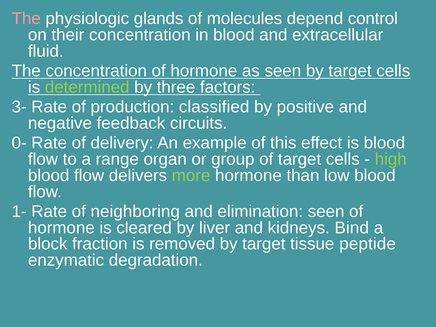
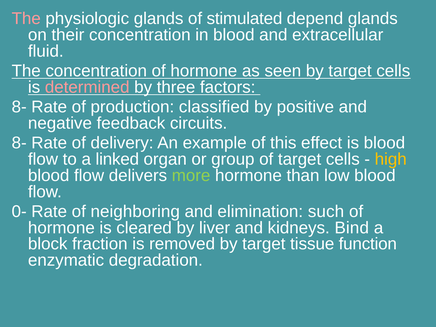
molecules: molecules -> stimulated
depend control: control -> glands
determined colour: light green -> pink
3- at (19, 107): 3- -> 8-
0- at (19, 143): 0- -> 8-
range: range -> linked
high colour: light green -> yellow
1-: 1- -> 0-
elimination seen: seen -> such
peptide: peptide -> function
